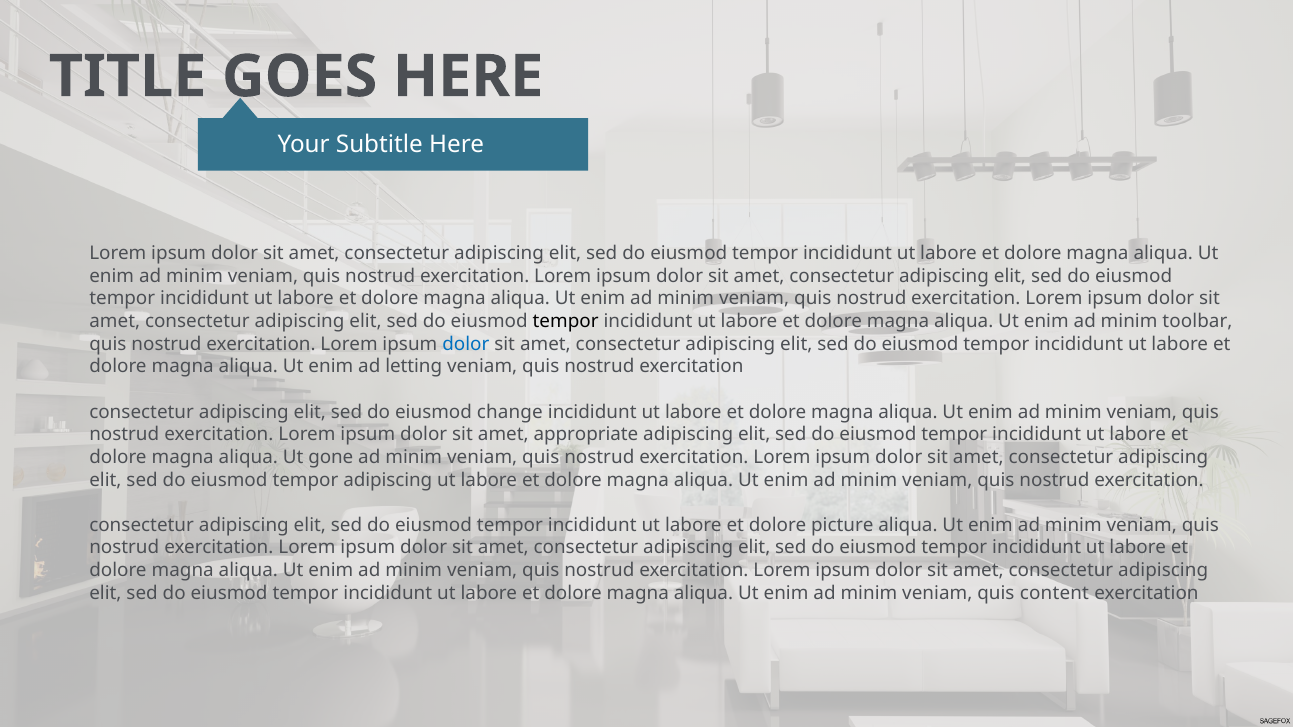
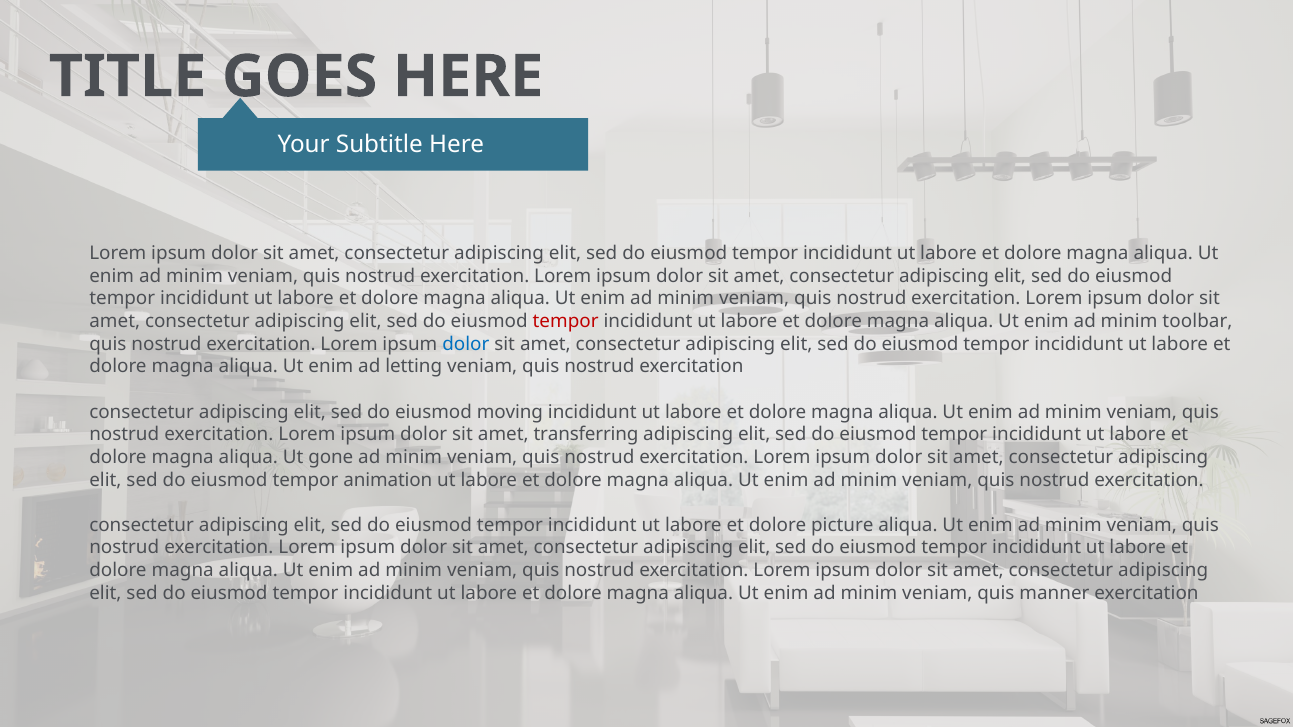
tempor at (566, 322) colour: black -> red
change: change -> moving
appropriate: appropriate -> transferring
tempor adipiscing: adipiscing -> animation
content: content -> manner
